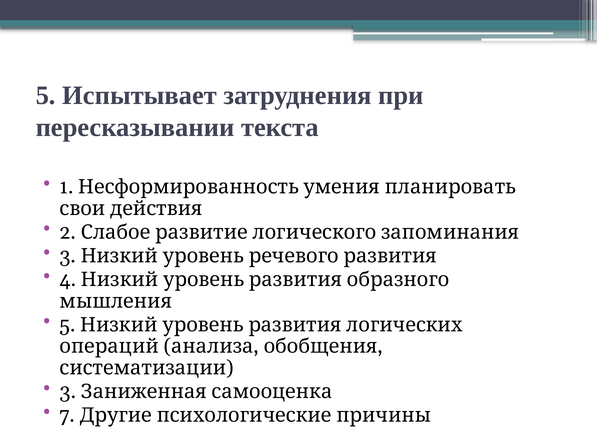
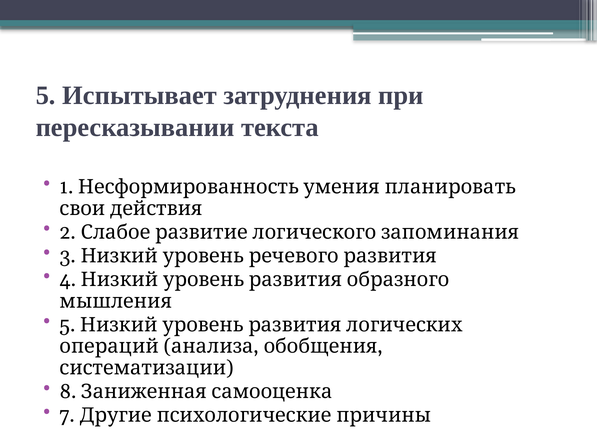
3 at (68, 391): 3 -> 8
